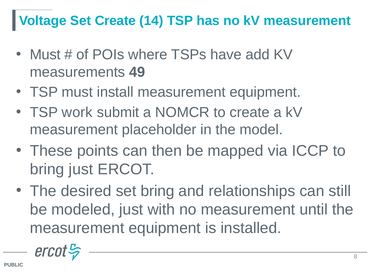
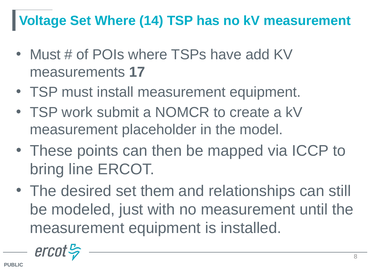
Set Create: Create -> Where
49: 49 -> 17
bring just: just -> line
set bring: bring -> them
